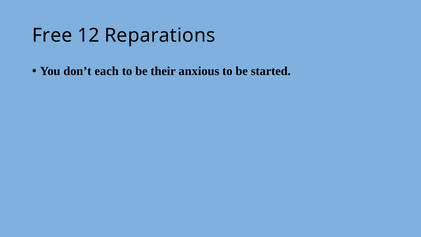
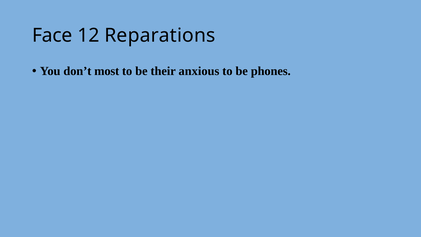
Free: Free -> Face
each: each -> most
started: started -> phones
